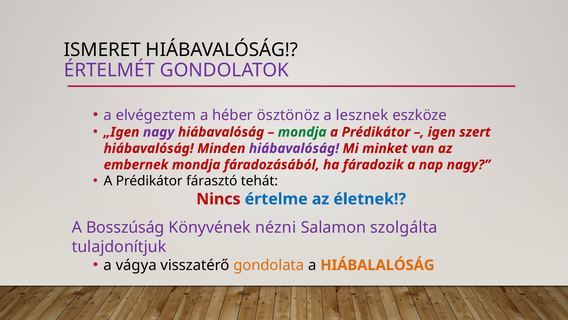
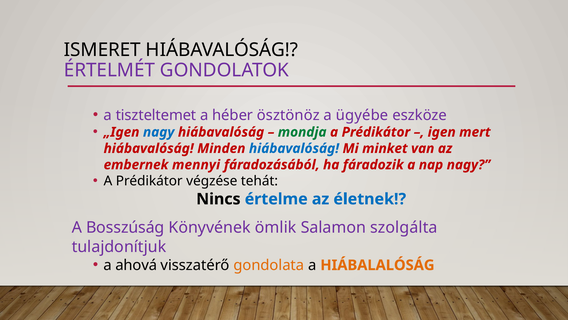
elvégeztem: elvégeztem -> tiszteltemet
lesznek: lesznek -> ügyébe
nagy at (159, 132) colour: purple -> blue
szert: szert -> mert
hiábavalóság at (294, 148) colour: purple -> blue
embernek mondja: mondja -> mennyi
fárasztó: fárasztó -> végzése
Nincs colour: red -> black
nézni: nézni -> ömlik
vágya: vágya -> ahová
